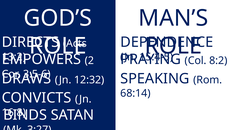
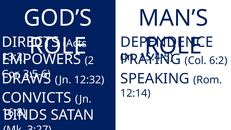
8:2: 8:2 -> 6:2
68:14: 68:14 -> 12:14
